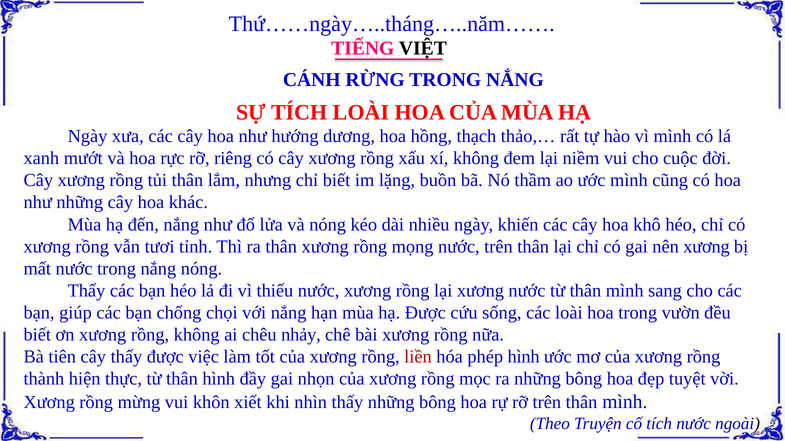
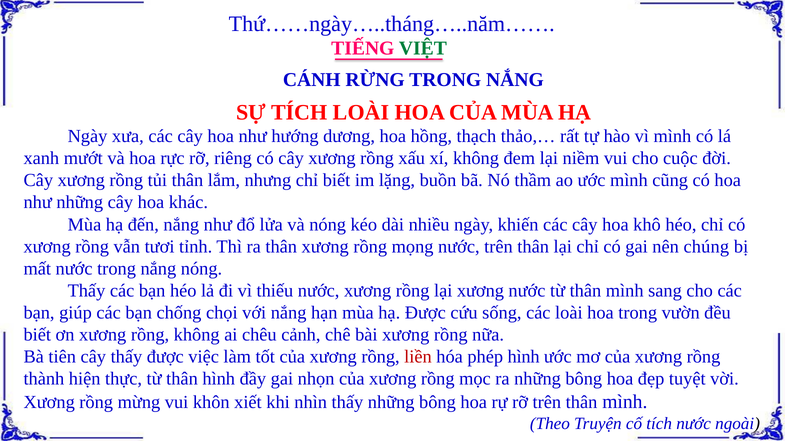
VIỆT colour: black -> green
nên xương: xương -> chúng
nhảy: nhảy -> cảnh
